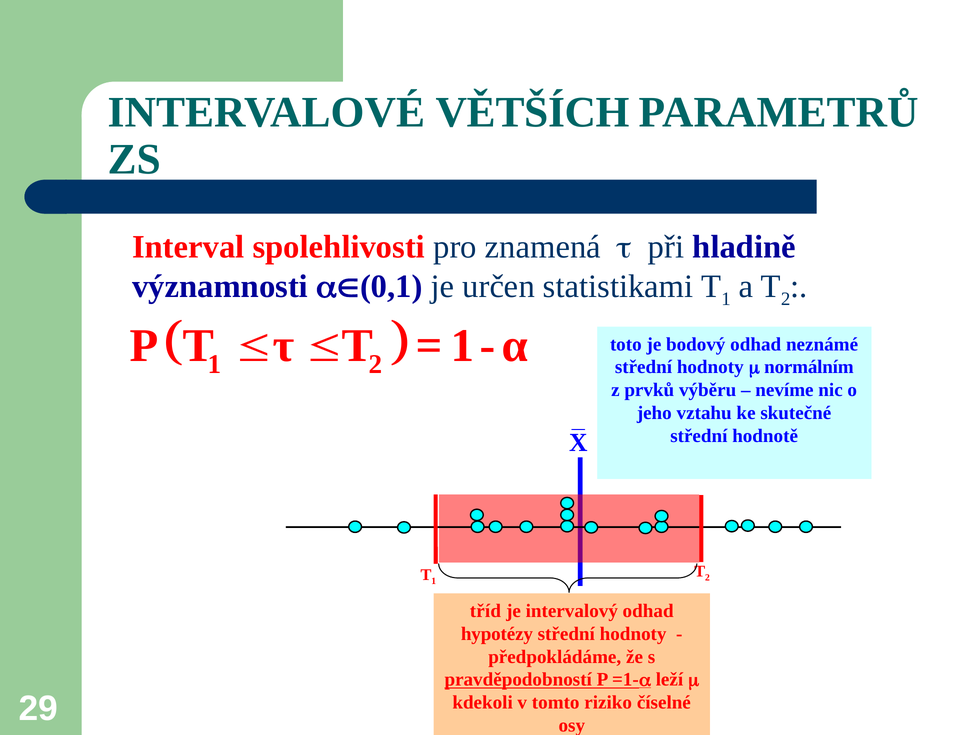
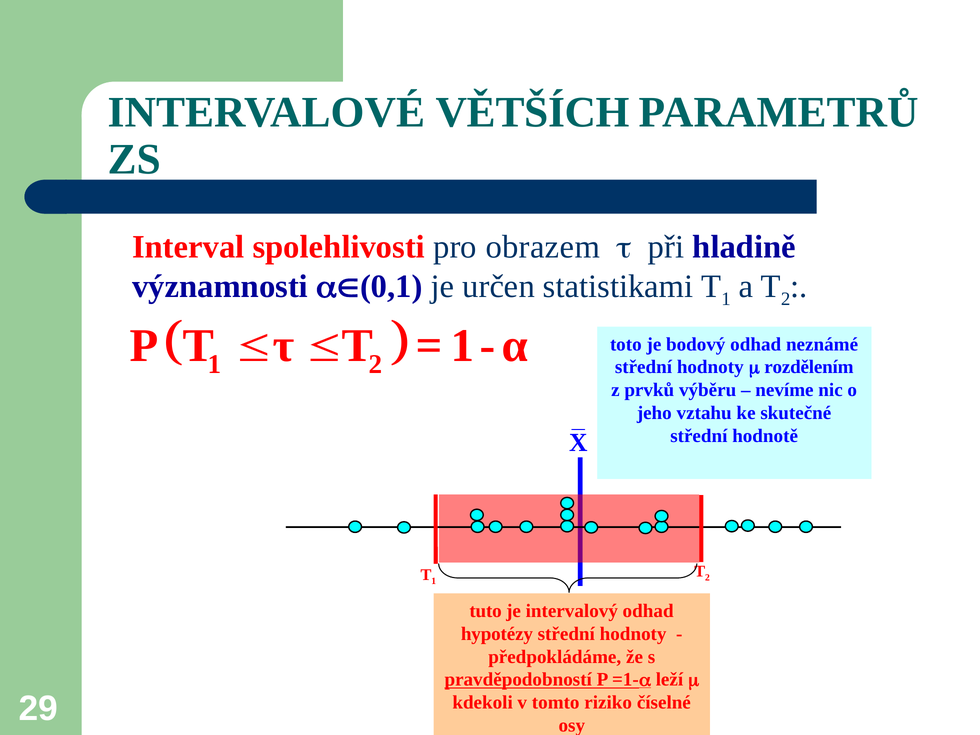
znamená: znamená -> obrazem
normálním: normálním -> rozdělením
tříd: tříd -> tuto
